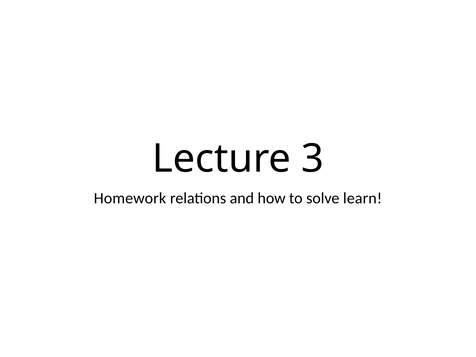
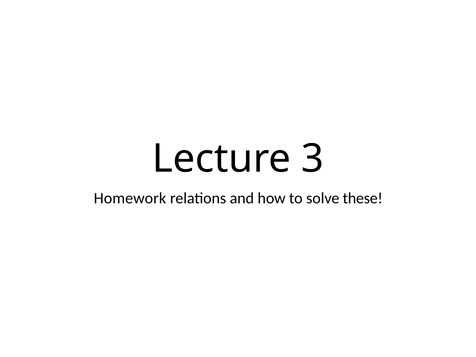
learn: learn -> these
